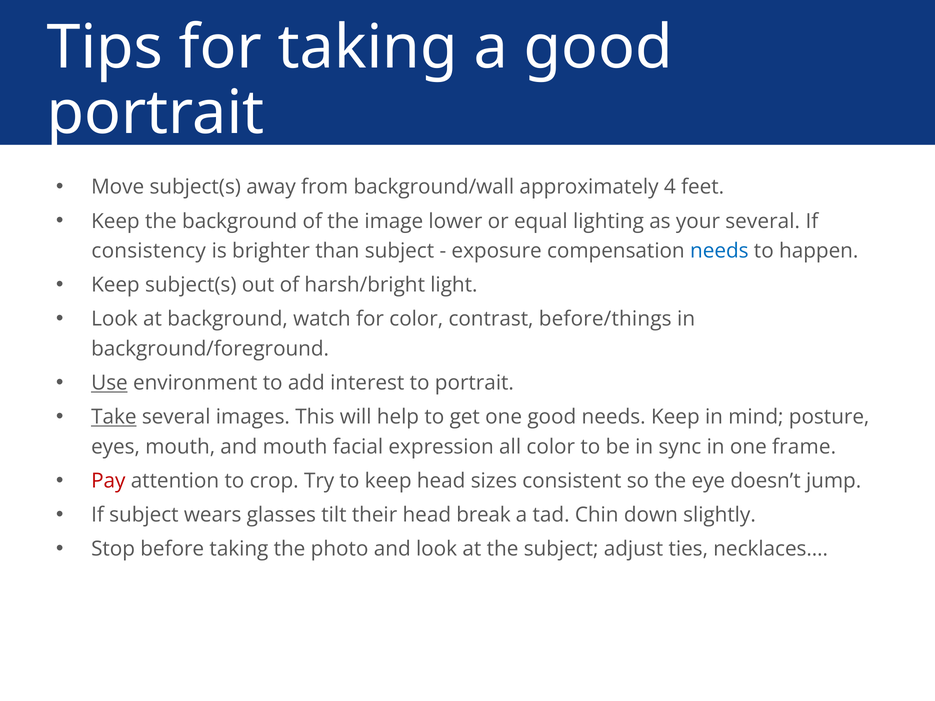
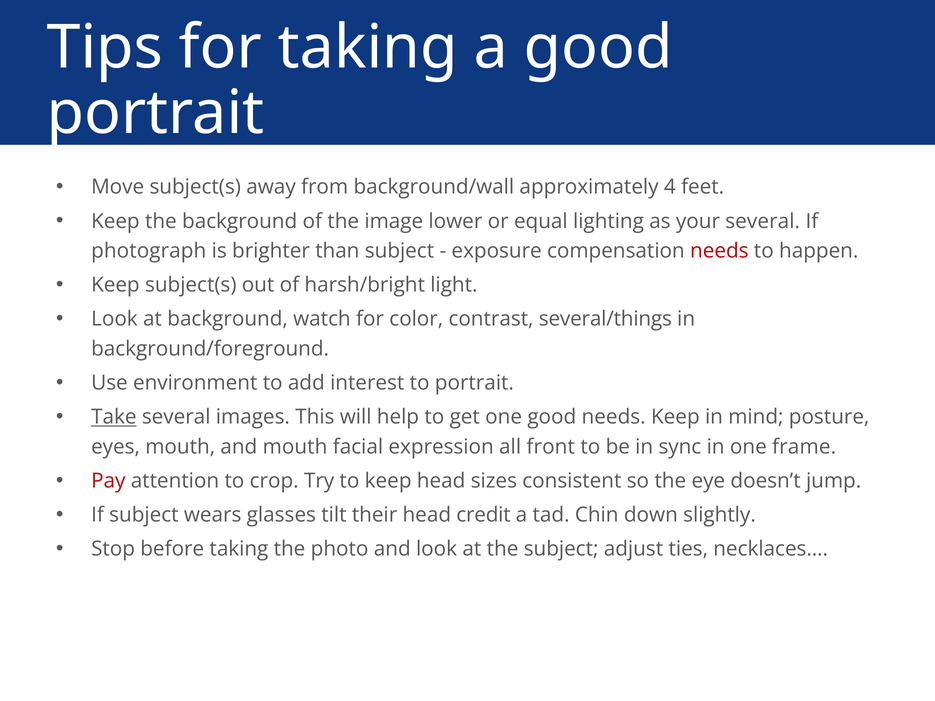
consistency: consistency -> photograph
needs at (719, 251) colour: blue -> red
before/things: before/things -> several/things
Use underline: present -> none
all color: color -> front
break: break -> credit
